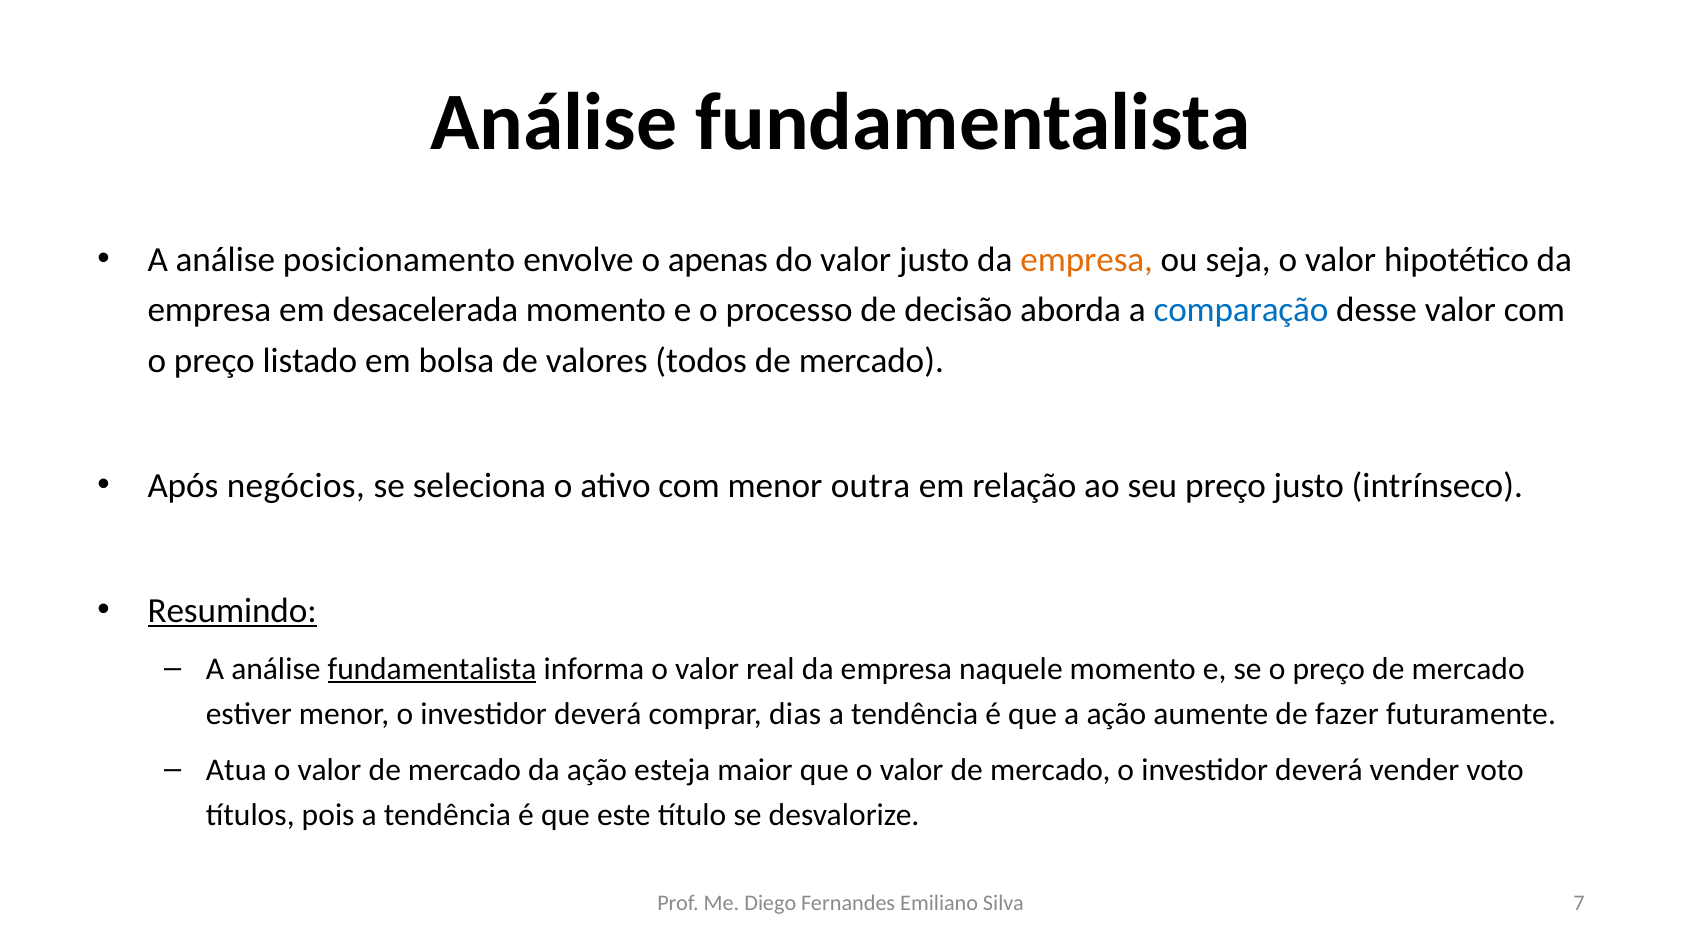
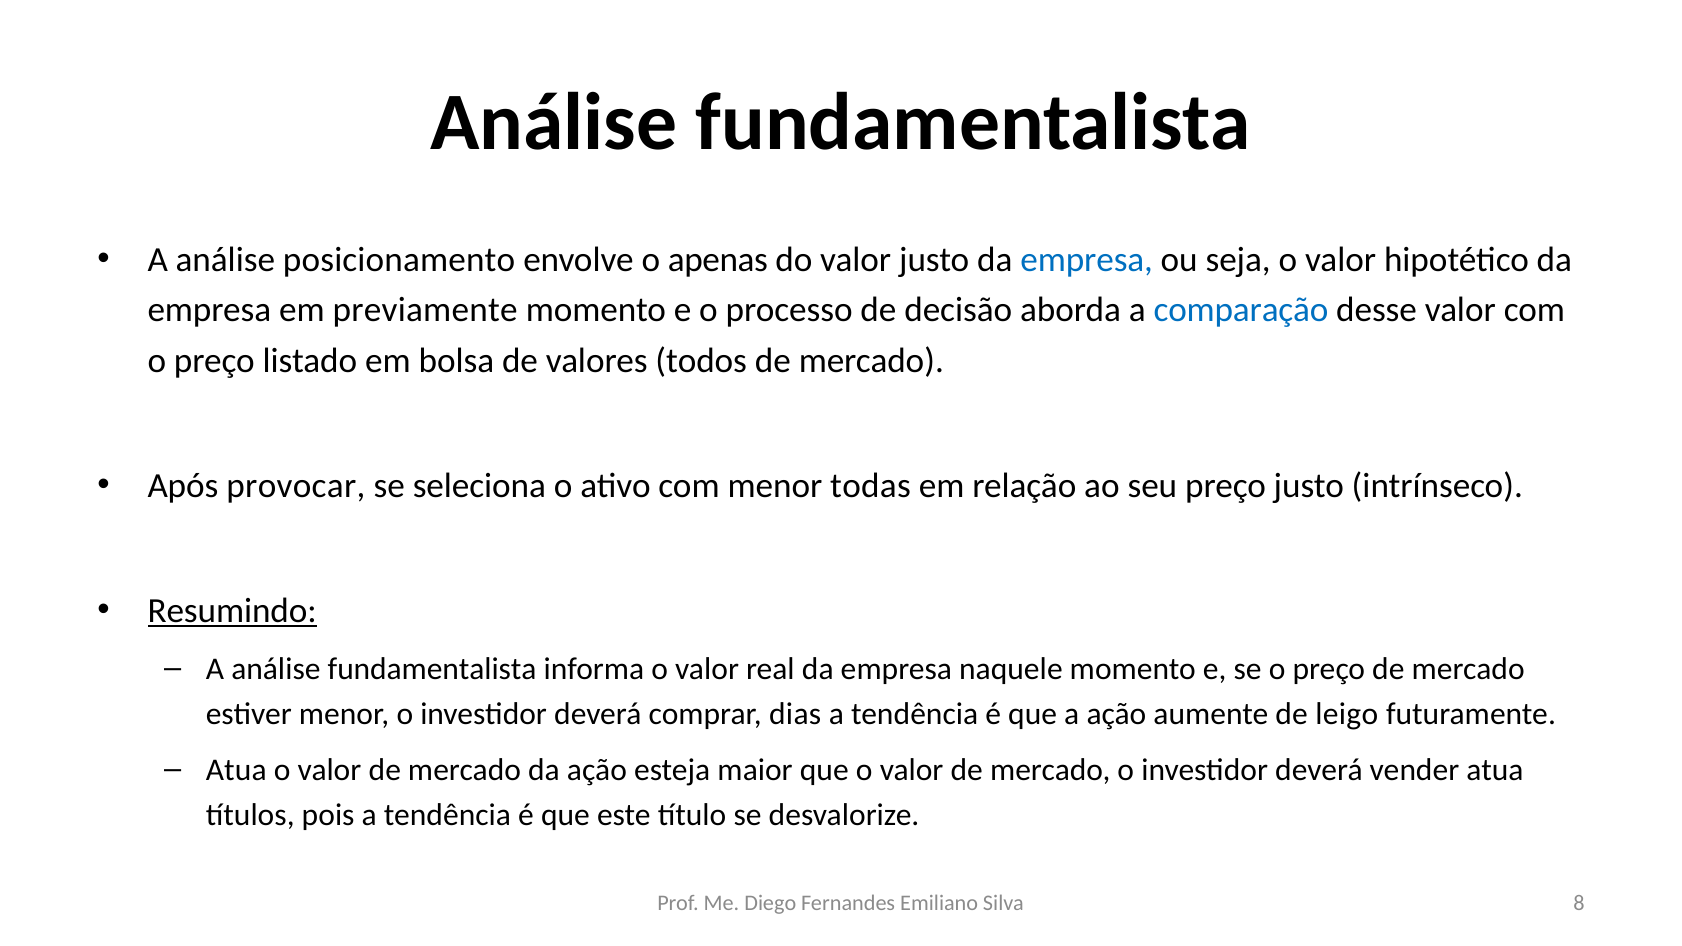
empresa at (1087, 259) colour: orange -> blue
desacelerada: desacelerada -> previamente
negócios: negócios -> provocar
outra: outra -> todas
fundamentalista at (432, 669) underline: present -> none
fazer: fazer -> leigo
vender voto: voto -> atua
7: 7 -> 8
